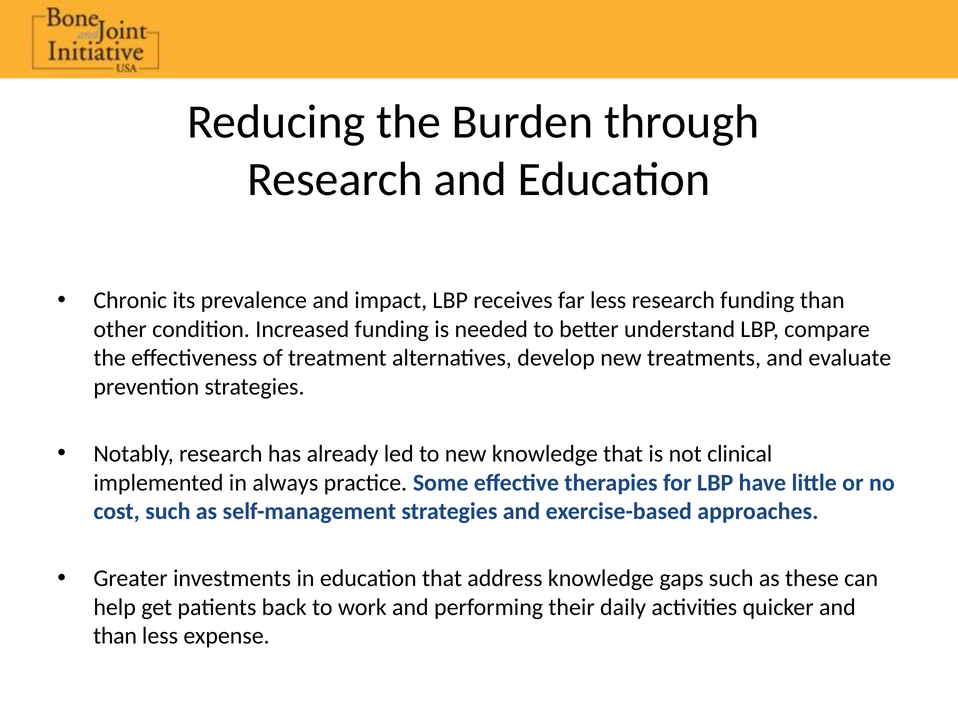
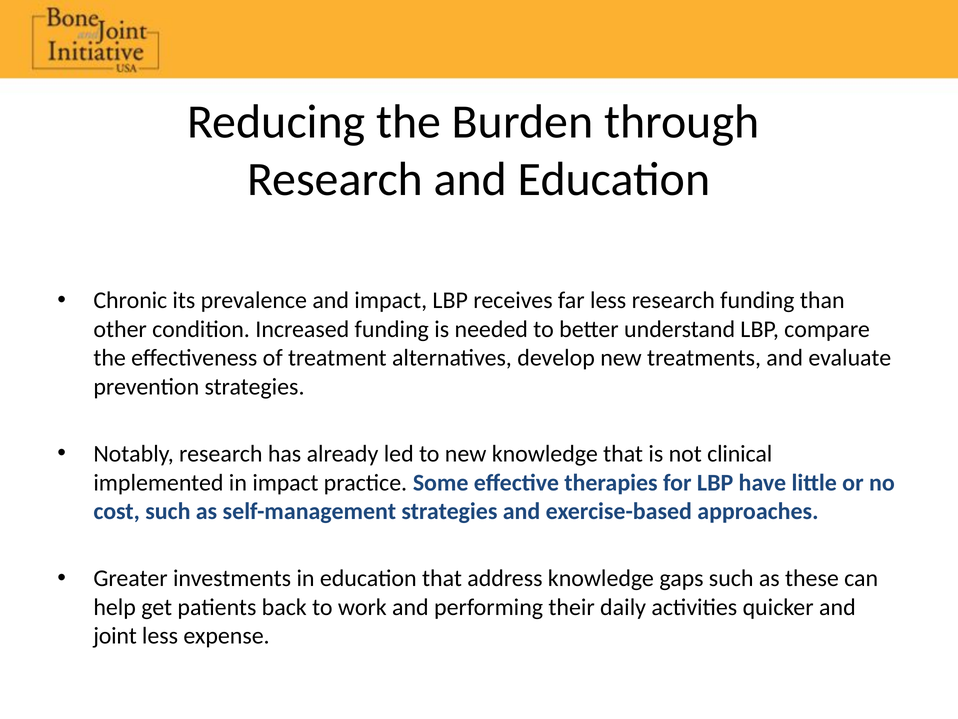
in always: always -> impact
than at (115, 636): than -> joint
